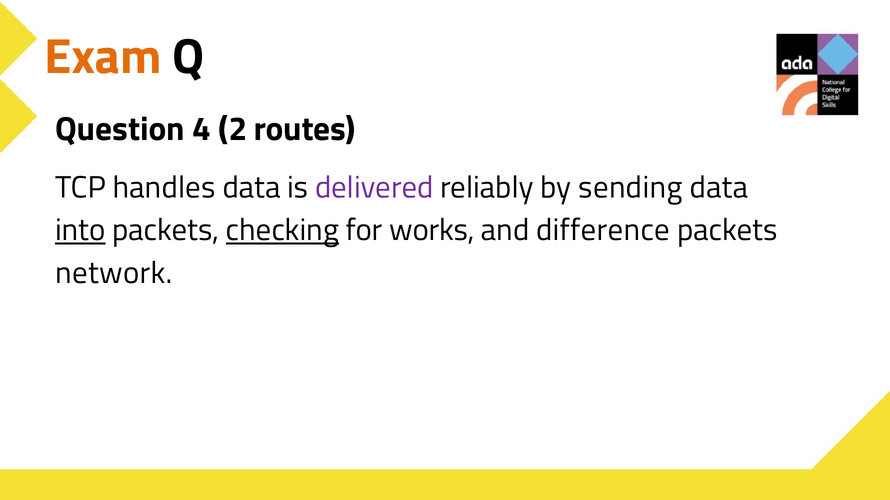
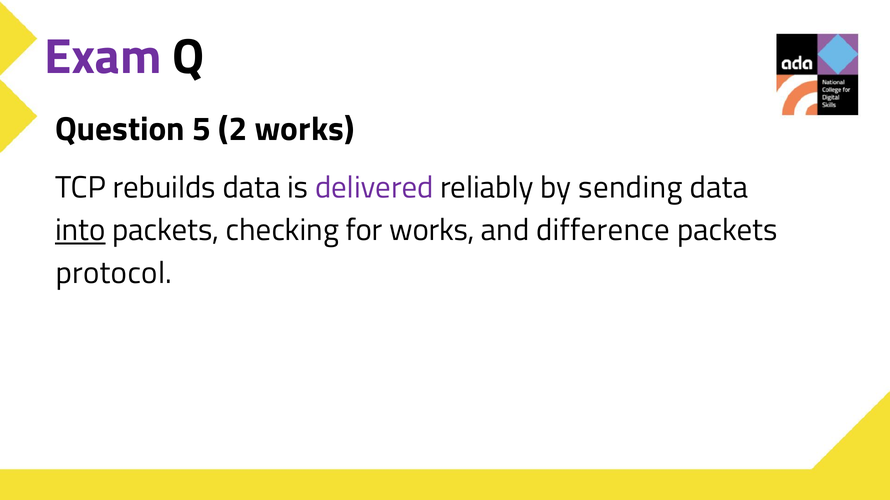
Exam colour: orange -> purple
4: 4 -> 5
2 routes: routes -> works
handles: handles -> rebuilds
checking underline: present -> none
network: network -> protocol
